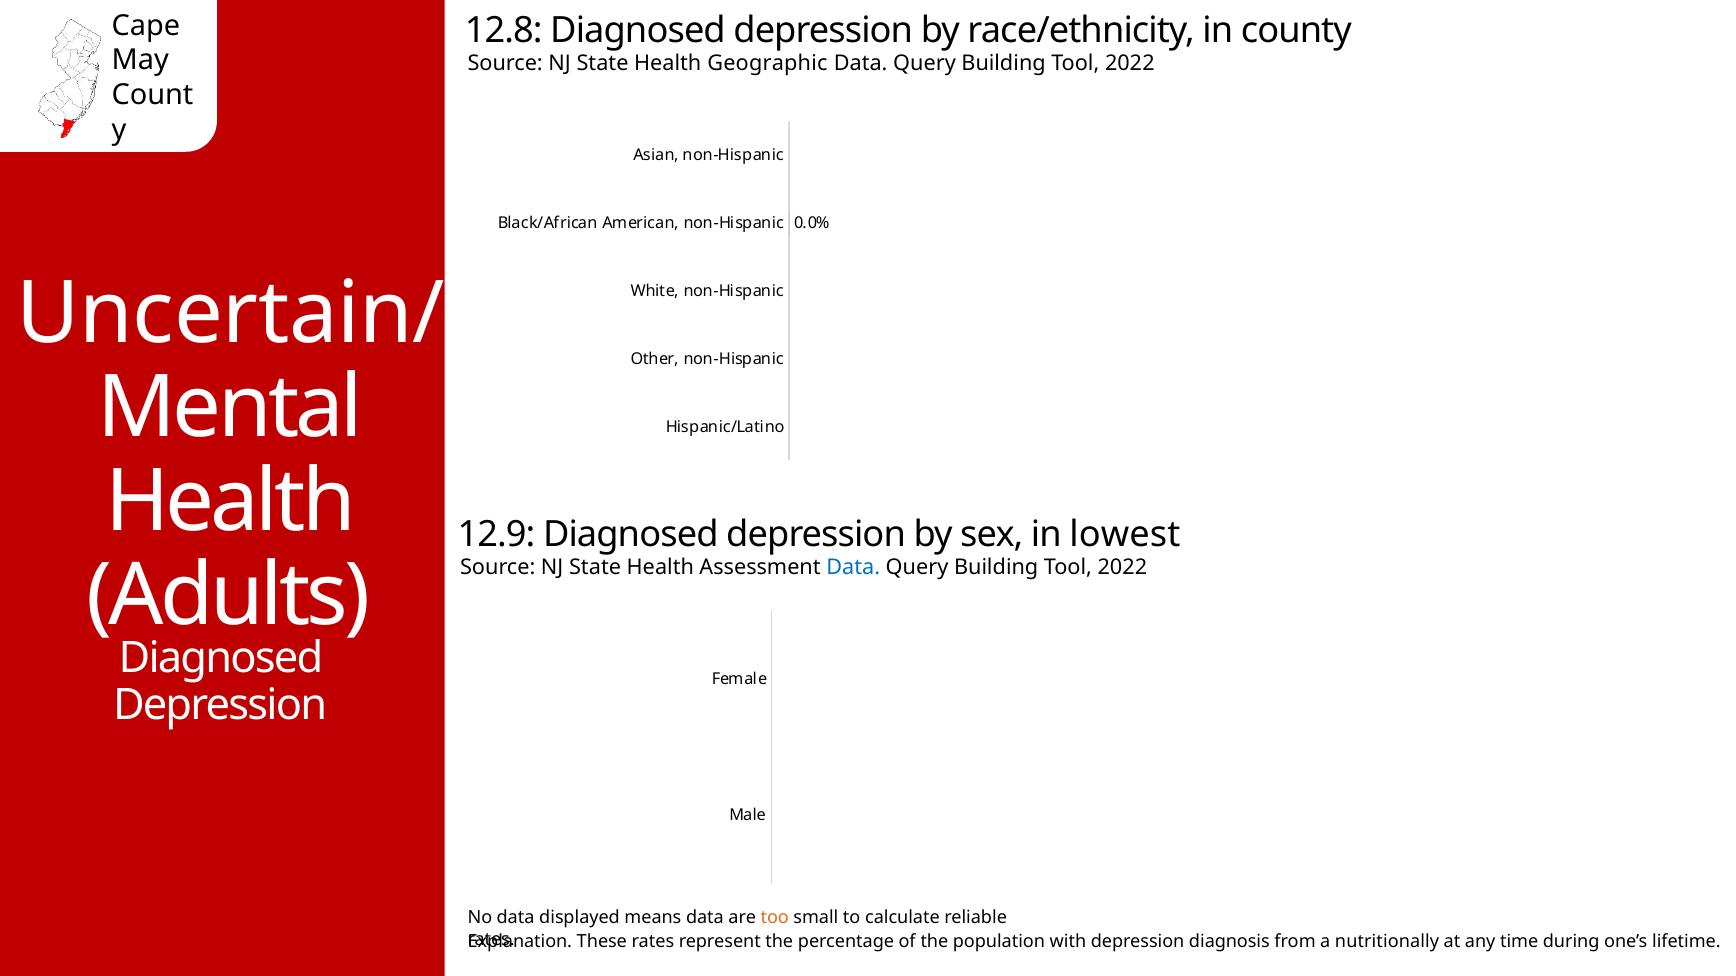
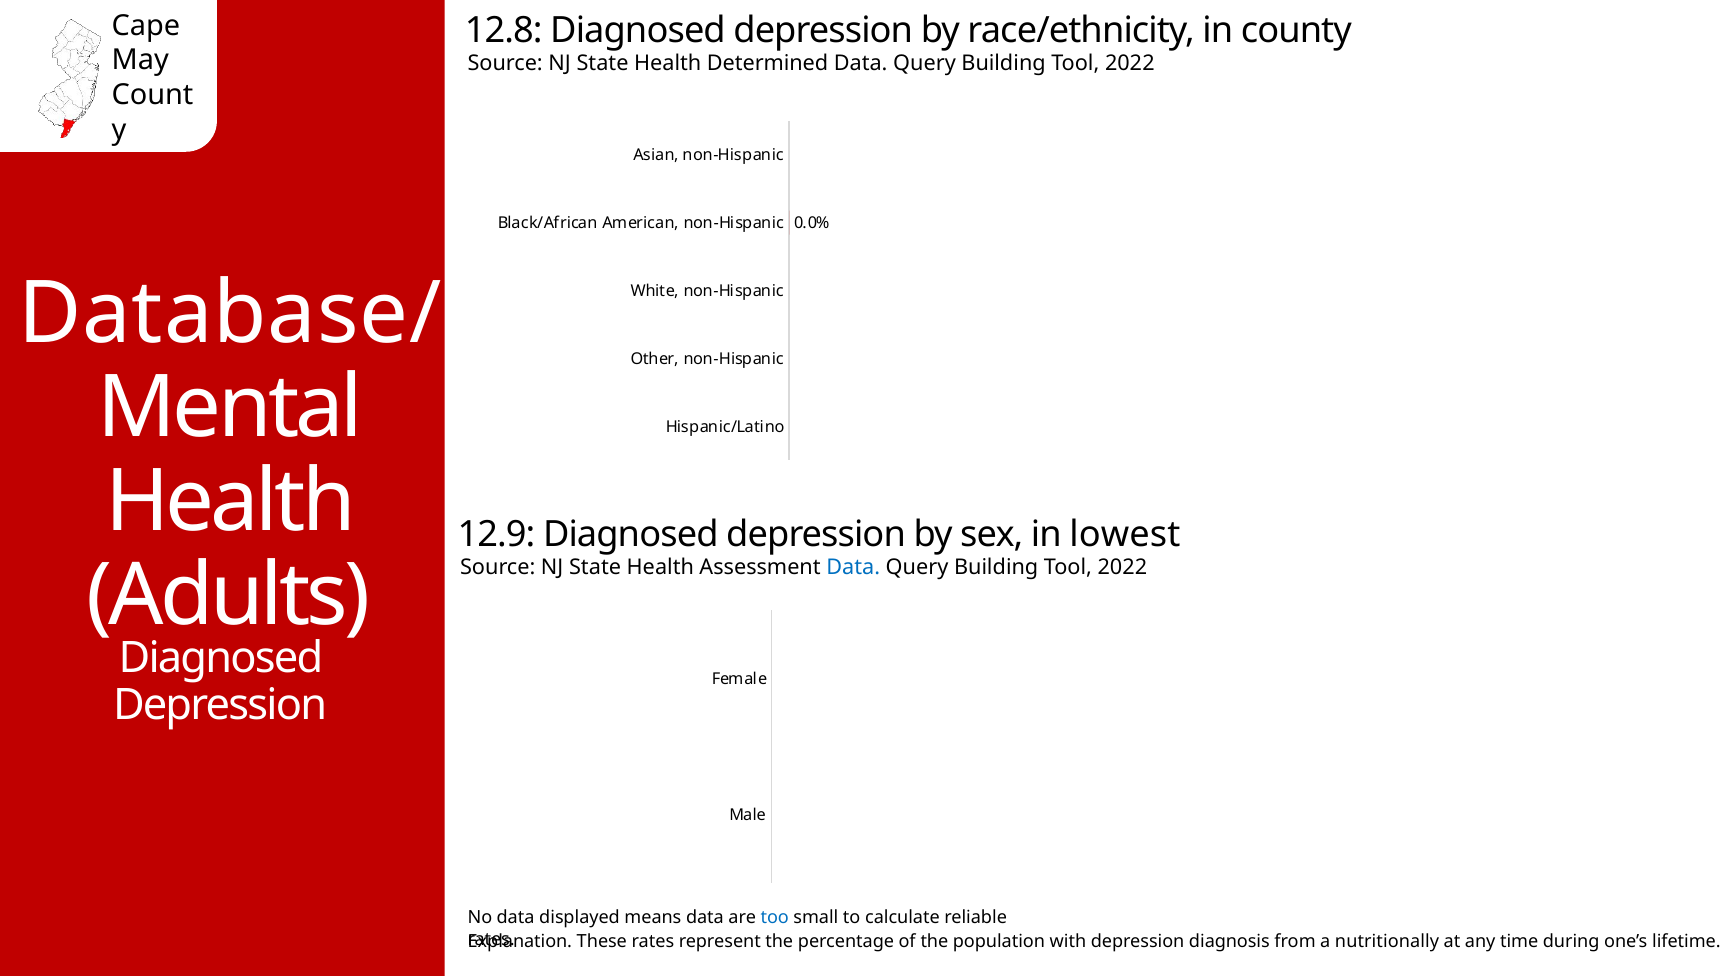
Geographic: Geographic -> Determined
Uncertain/: Uncertain/ -> Database/
too colour: orange -> blue
